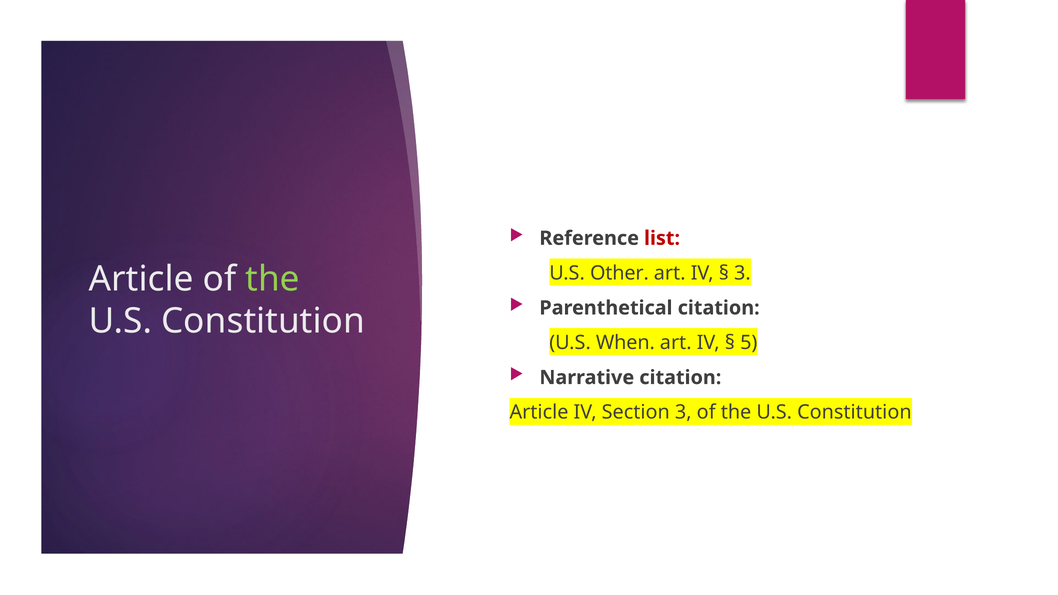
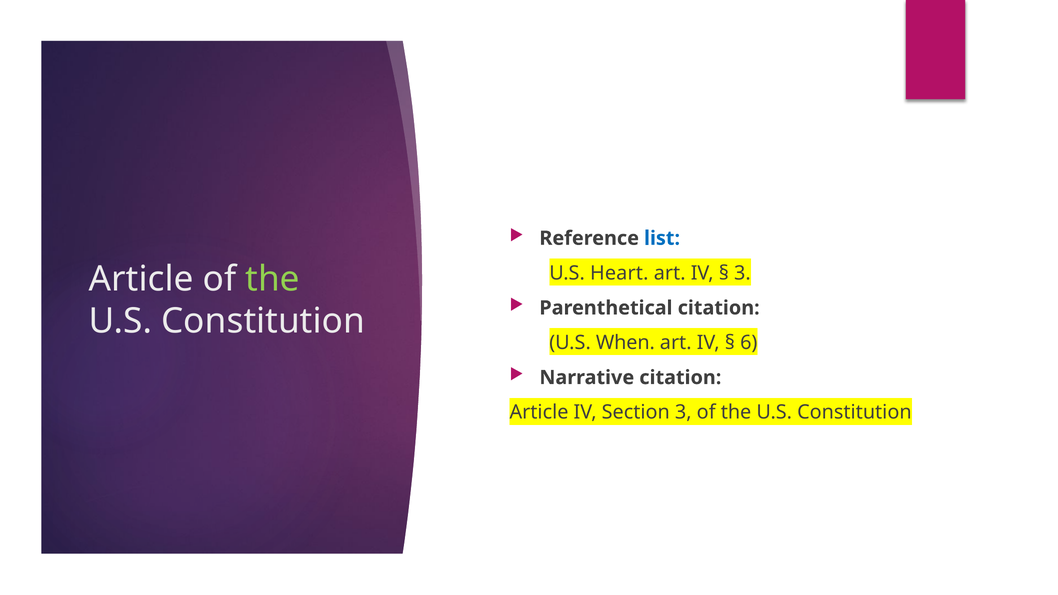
list colour: red -> blue
Other: Other -> Heart
5: 5 -> 6
